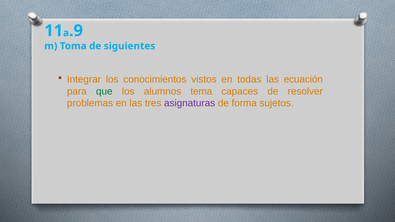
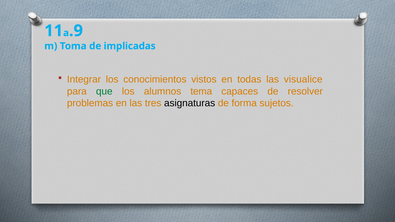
siguientes: siguientes -> implicadas
ecuación: ecuación -> visualice
asignaturas colour: purple -> black
